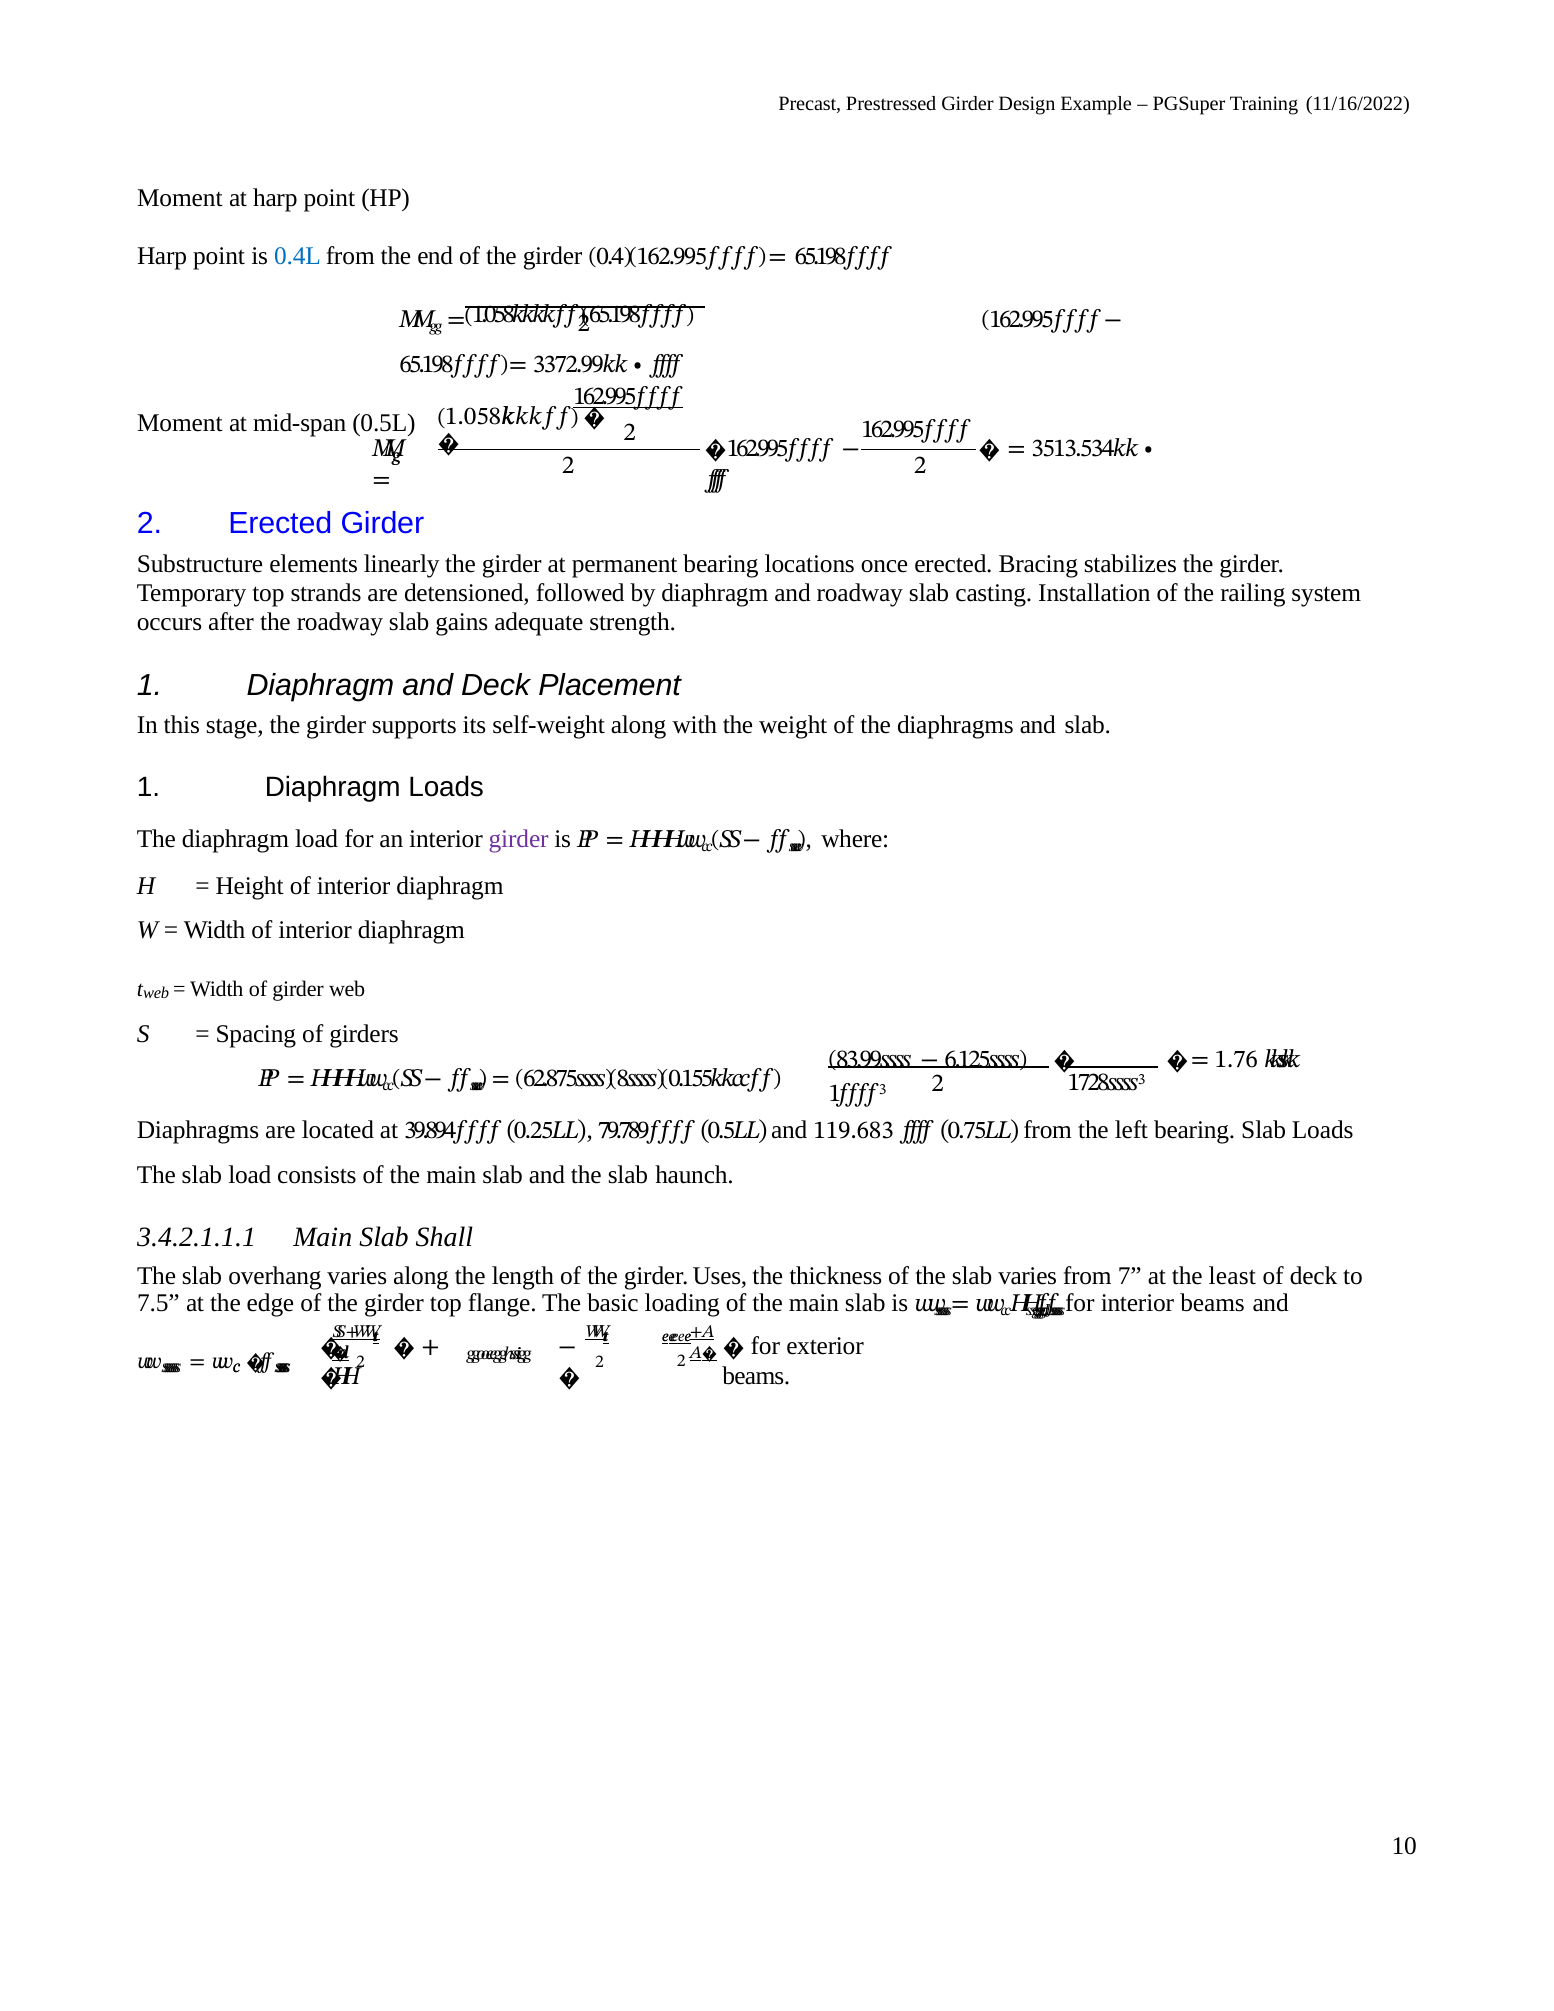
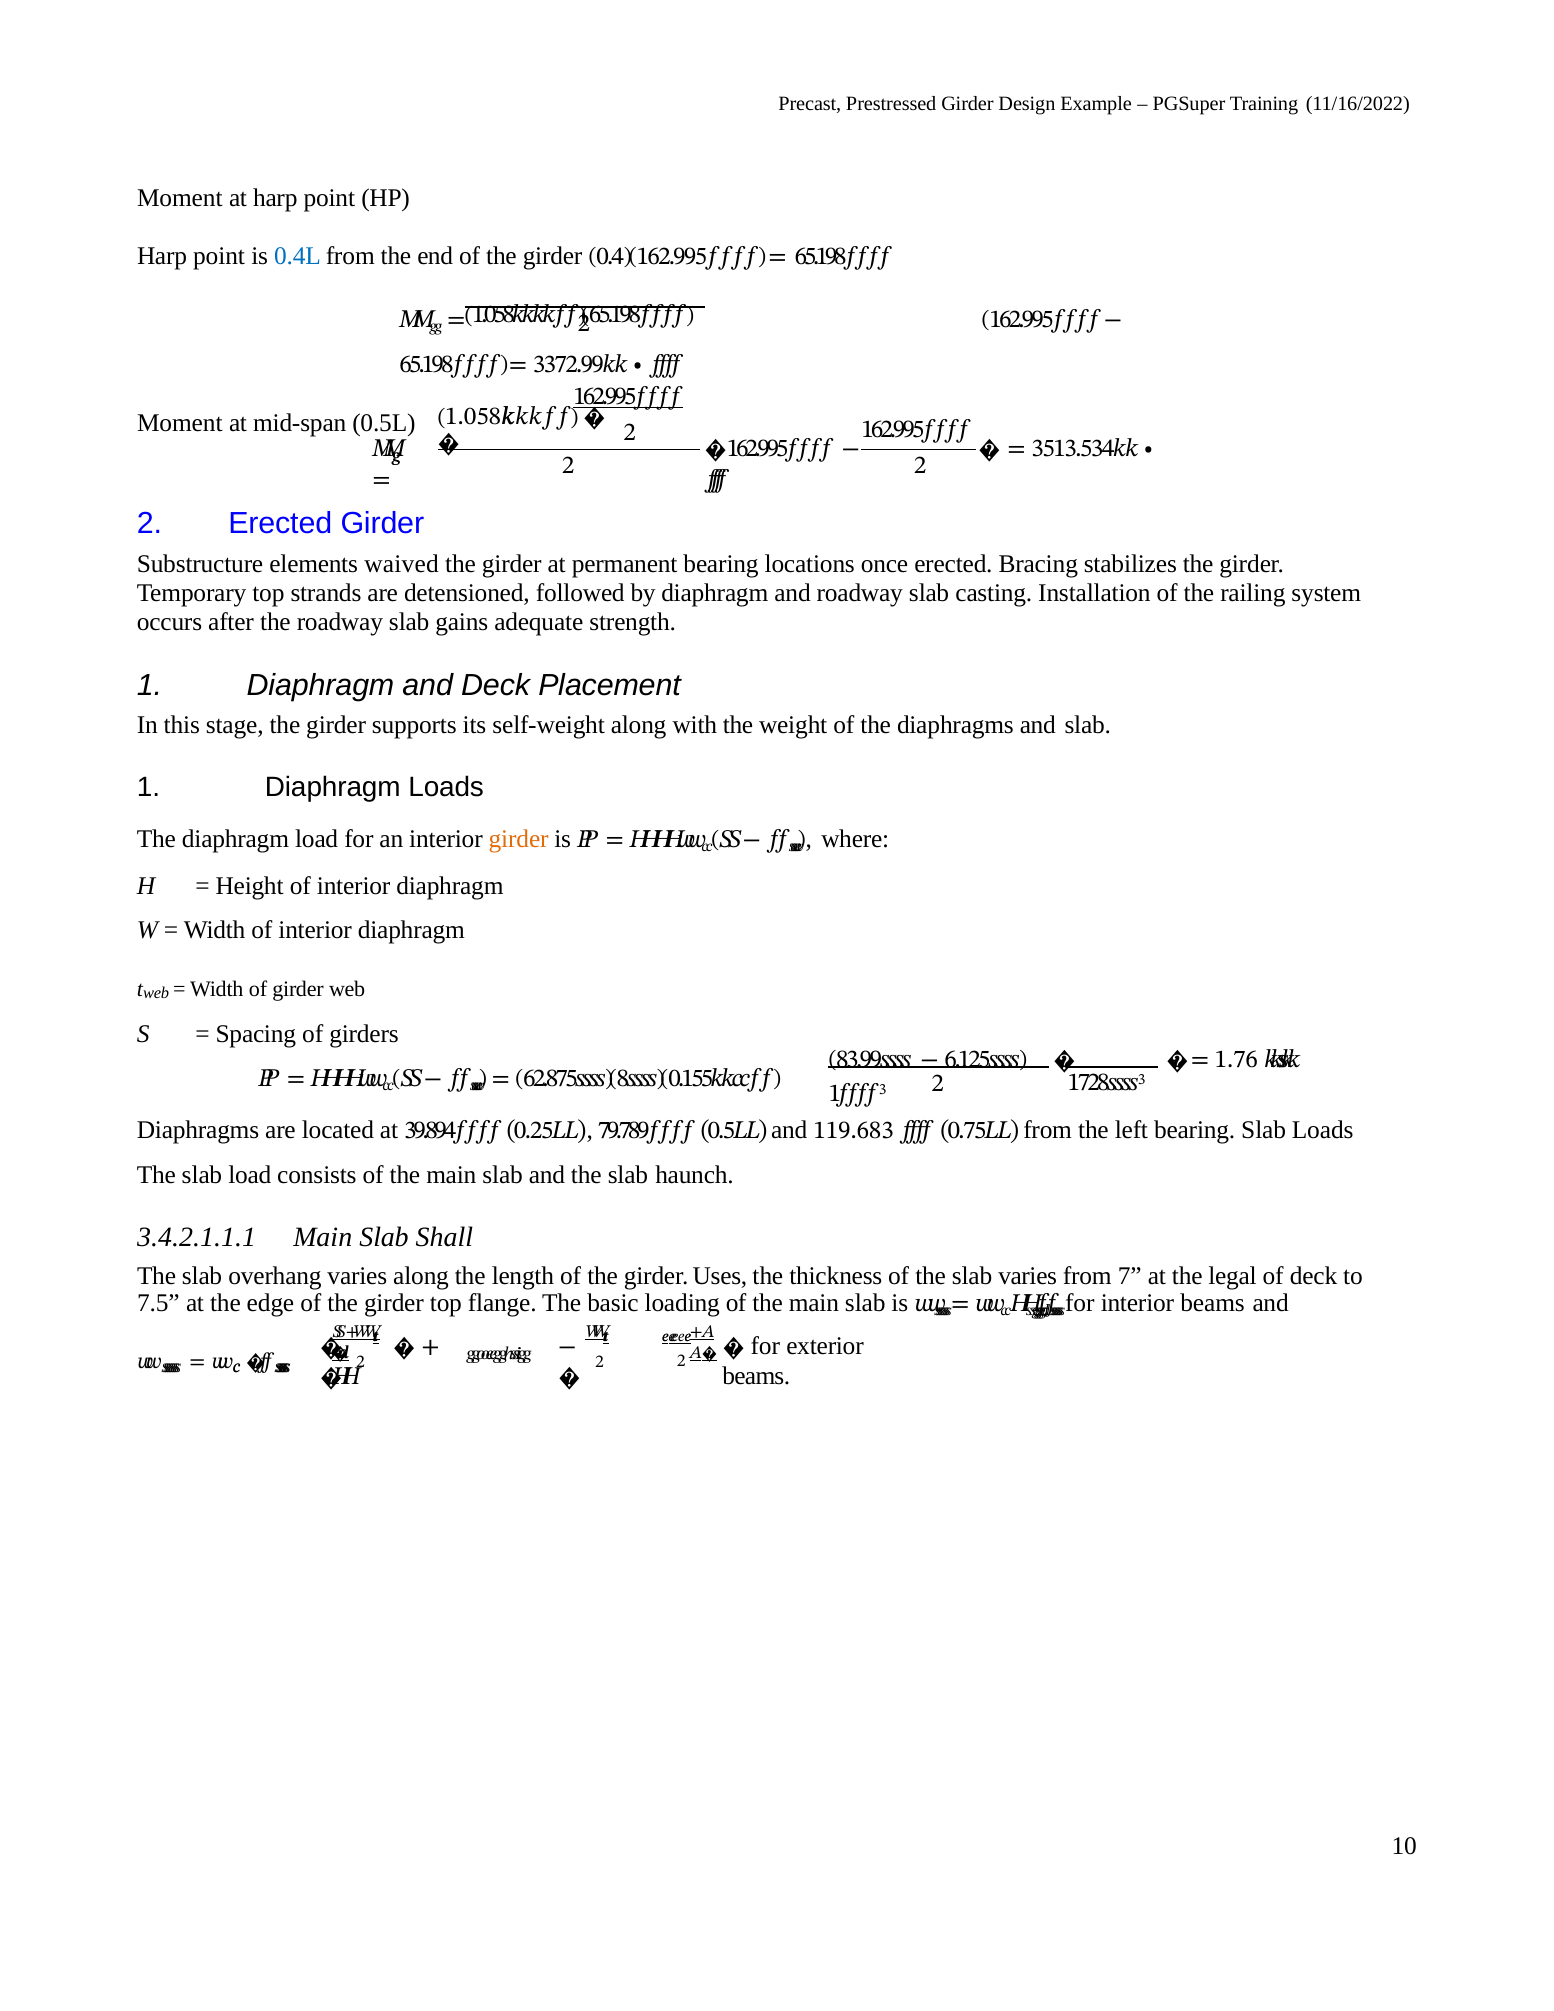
linearly: linearly -> waived
girder at (519, 839) colour: purple -> orange
least: least -> legal
